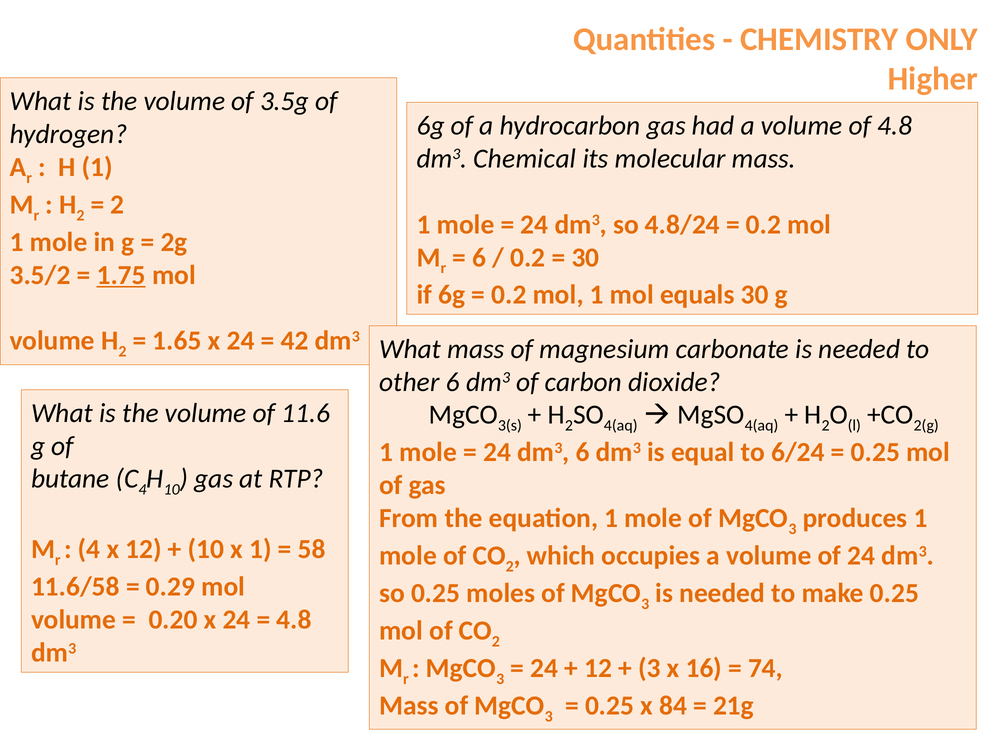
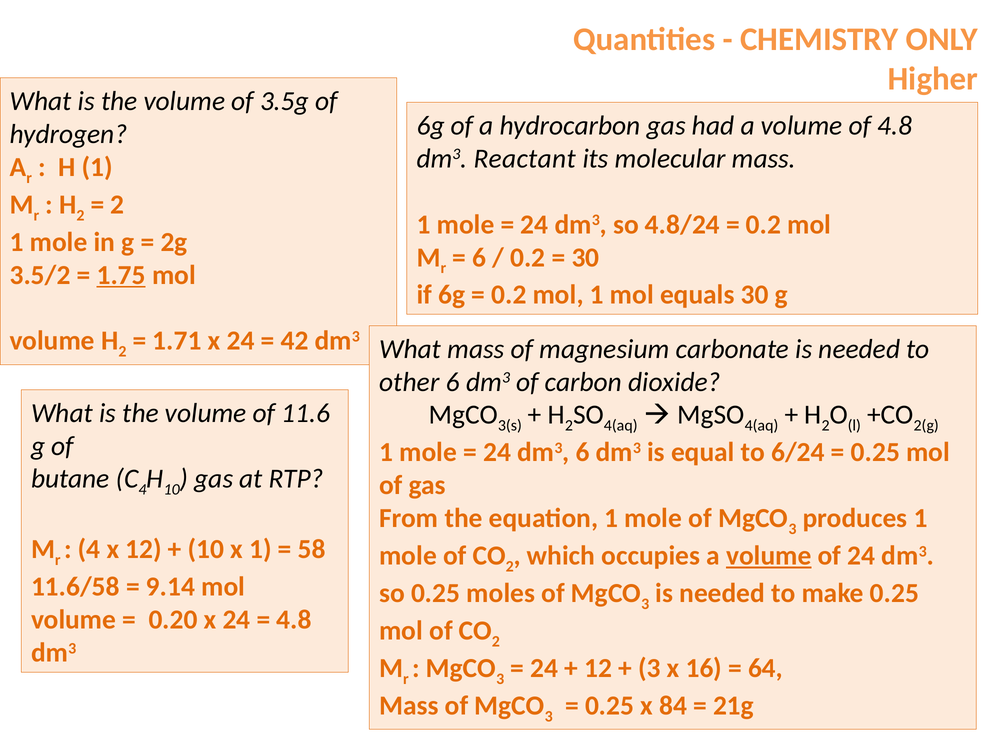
Chemical: Chemical -> Reactant
1.65: 1.65 -> 1.71
volume at (769, 556) underline: none -> present
0.29: 0.29 -> 9.14
74: 74 -> 64
